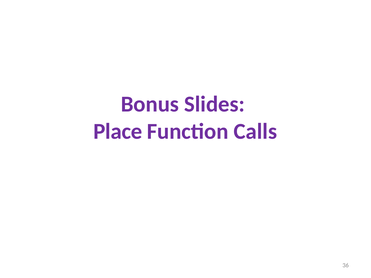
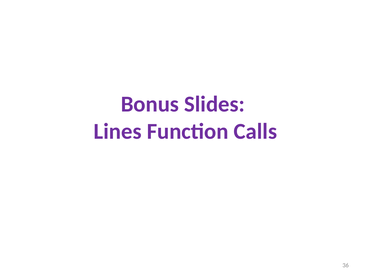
Place: Place -> Lines
